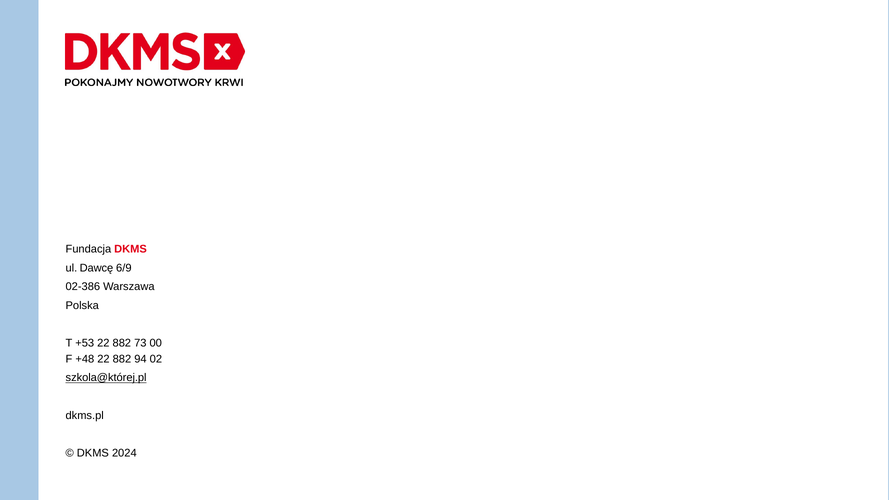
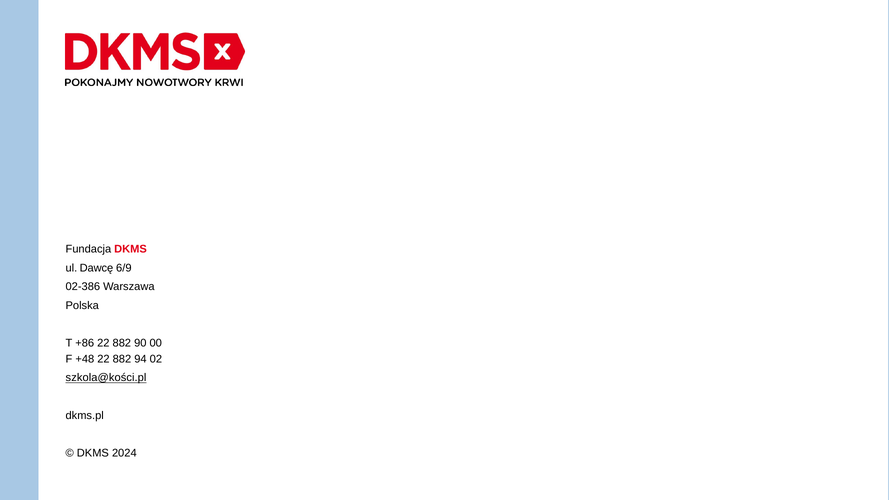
+53: +53 -> +86
73: 73 -> 90
szkola@której.pl: szkola@której.pl -> szkola@kości.pl
